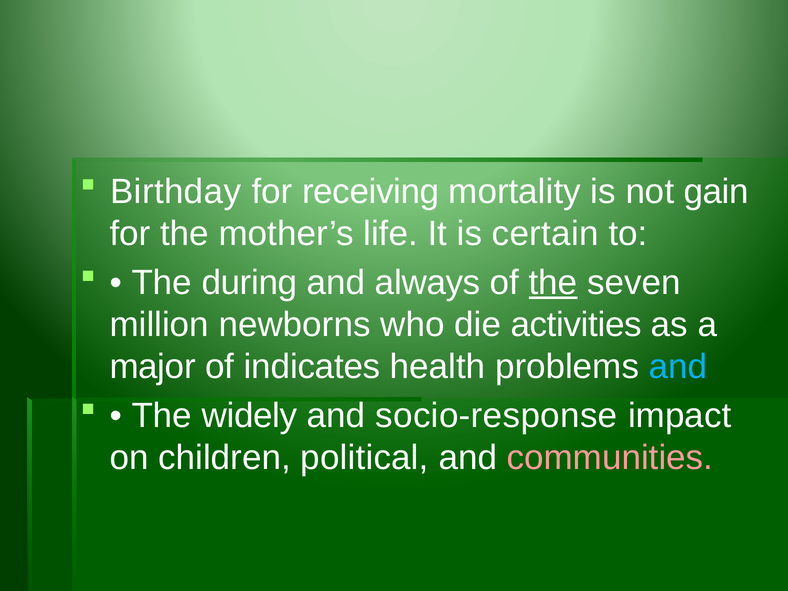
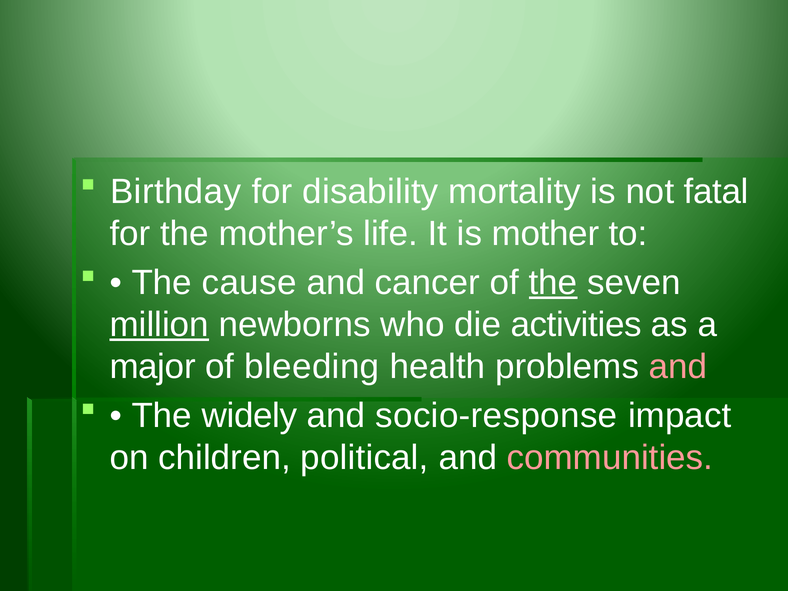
receiving: receiving -> disability
gain: gain -> fatal
certain: certain -> mother
during: during -> cause
always: always -> cancer
million underline: none -> present
indicates: indicates -> bleeding
and at (678, 367) colour: light blue -> pink
